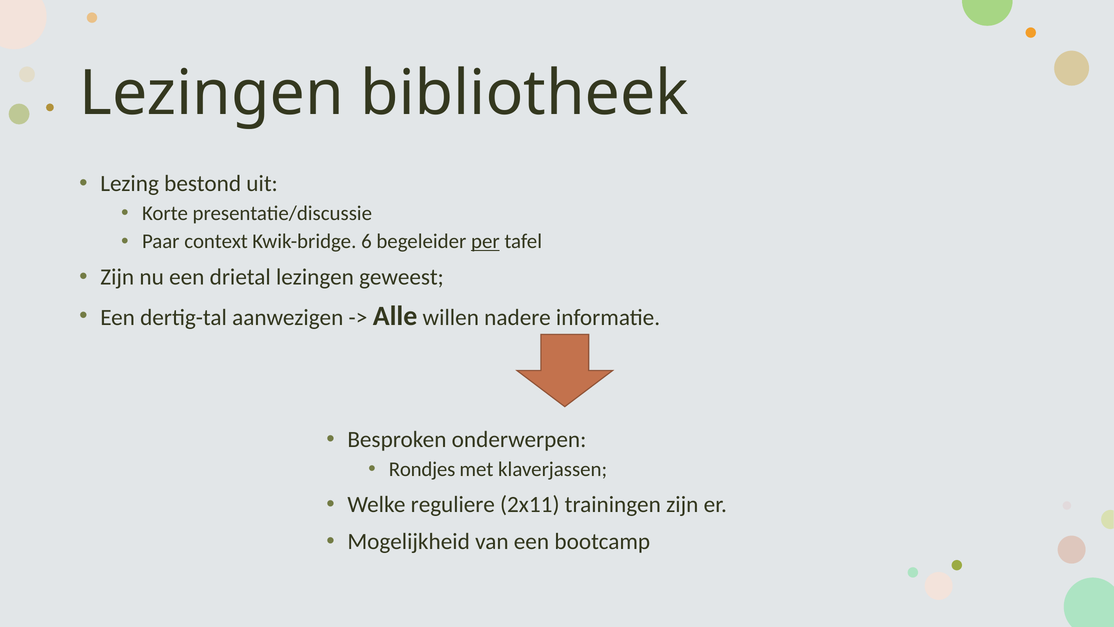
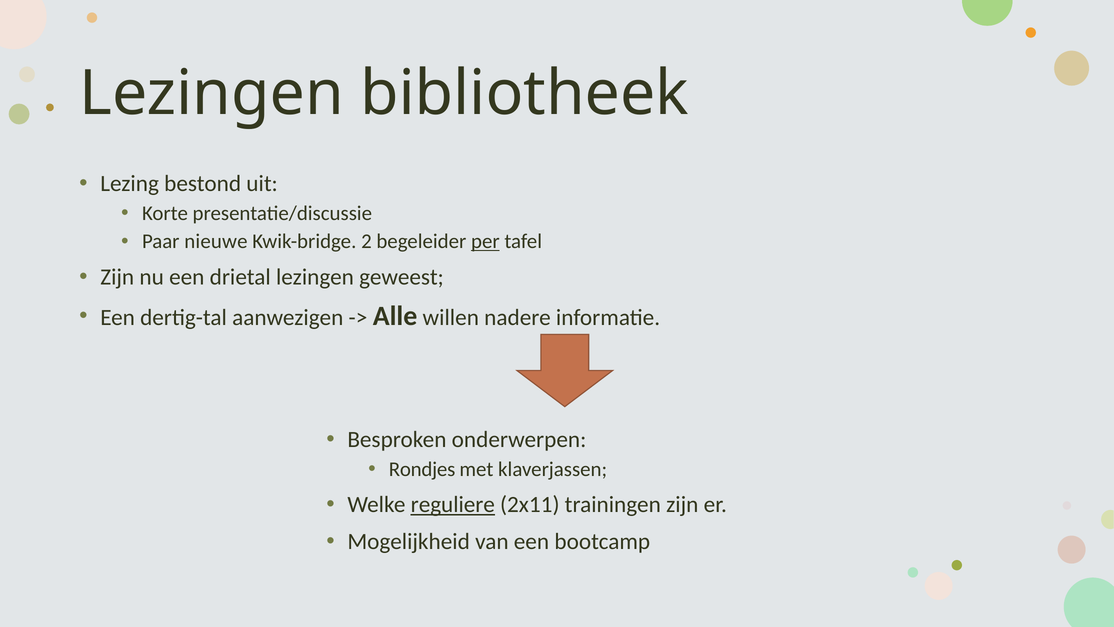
context: context -> nieuwe
6: 6 -> 2
reguliere underline: none -> present
